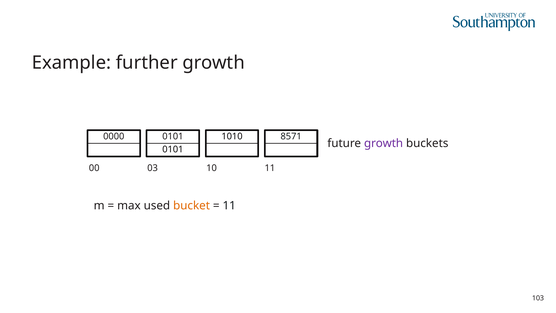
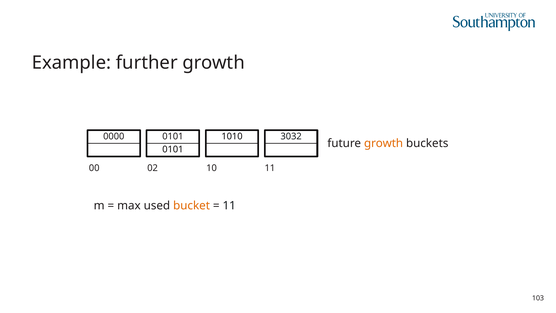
8571: 8571 -> 3032
growth at (384, 143) colour: purple -> orange
03: 03 -> 02
